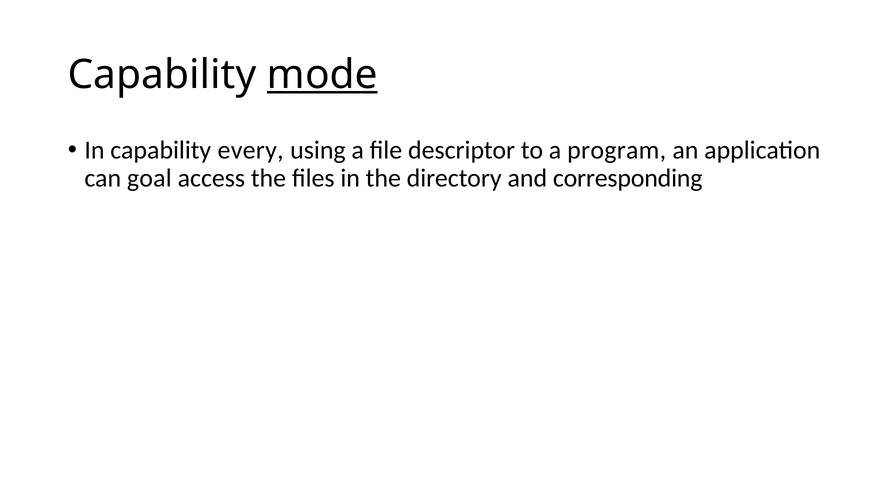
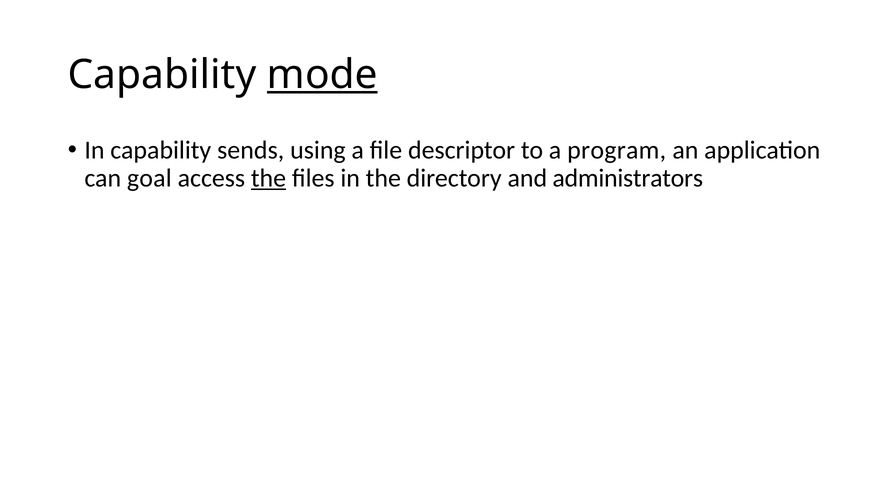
every: every -> sends
the at (269, 178) underline: none -> present
corresponding: corresponding -> administrators
